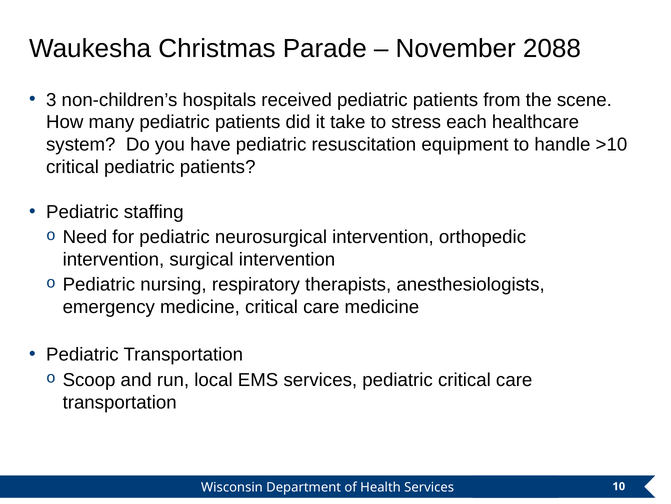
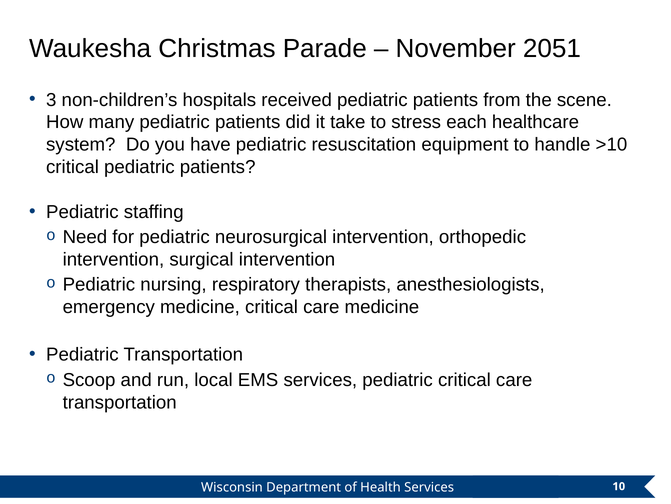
2088: 2088 -> 2051
